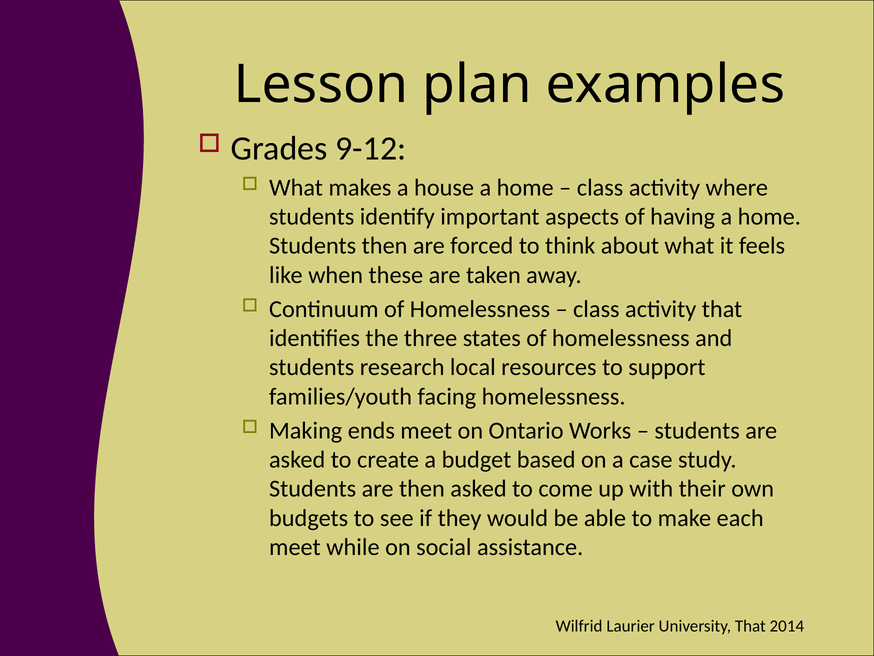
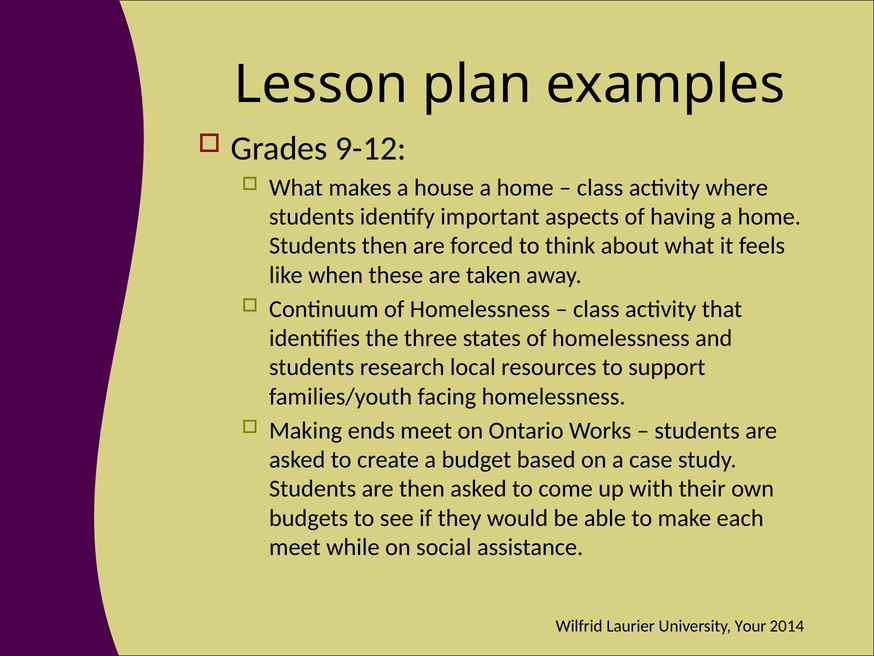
University That: That -> Your
